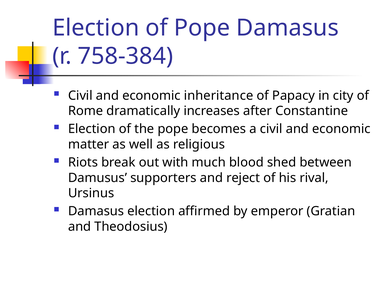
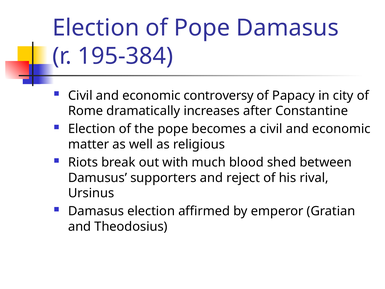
758-384: 758-384 -> 195-384
inheritance: inheritance -> controversy
